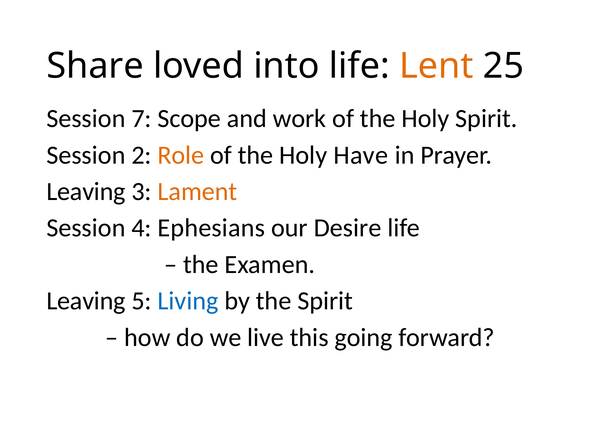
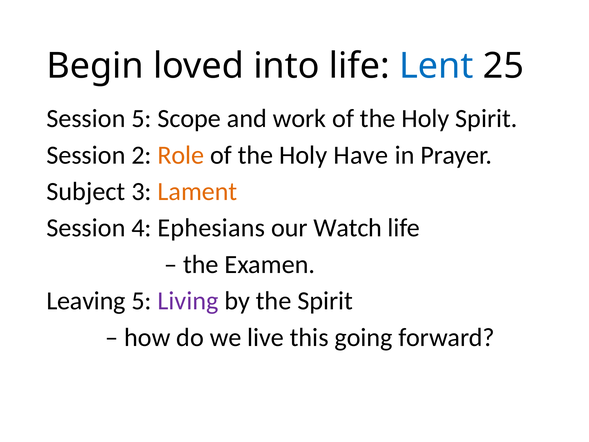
Share: Share -> Begin
Lent colour: orange -> blue
Session 7: 7 -> 5
Leaving at (86, 191): Leaving -> Subject
Desire: Desire -> Watch
Living colour: blue -> purple
